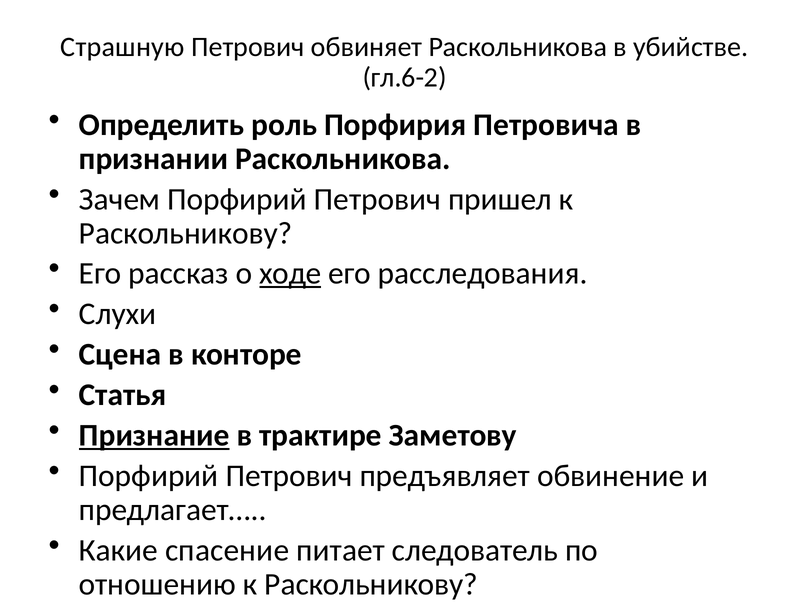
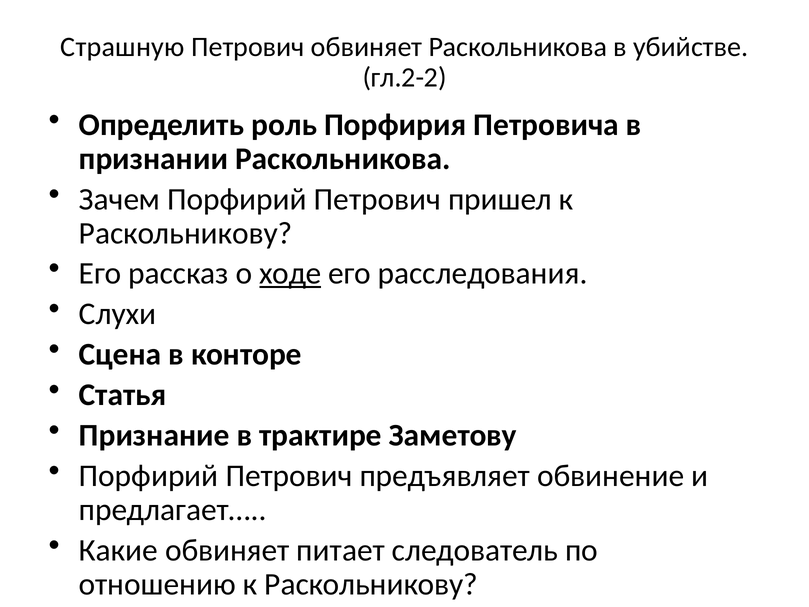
гл.6-2: гл.6-2 -> гл.2-2
Признание underline: present -> none
Какие спасение: спасение -> обвиняет
